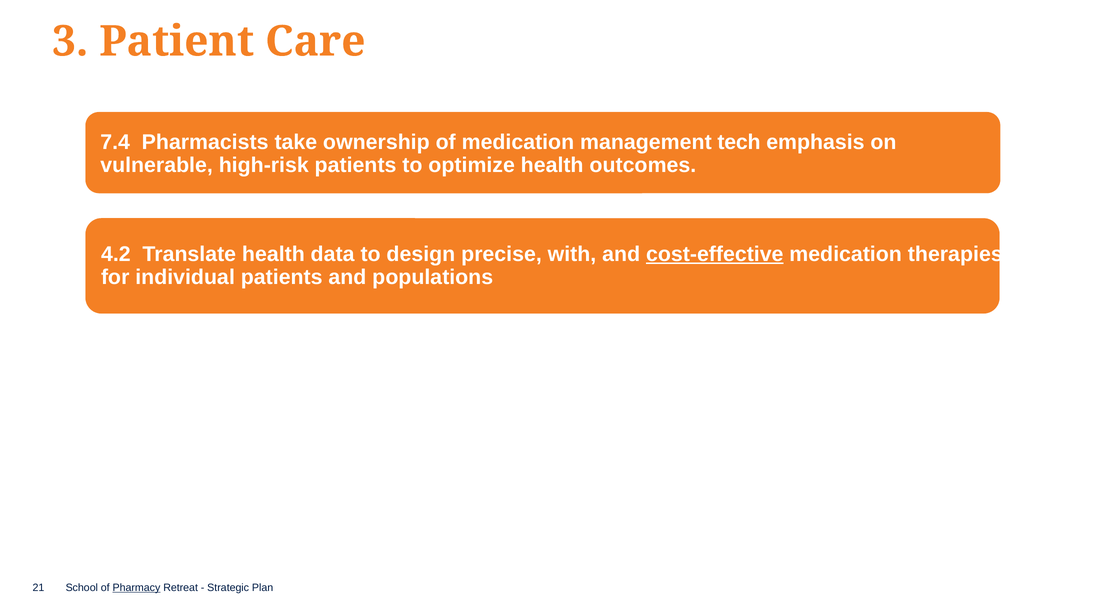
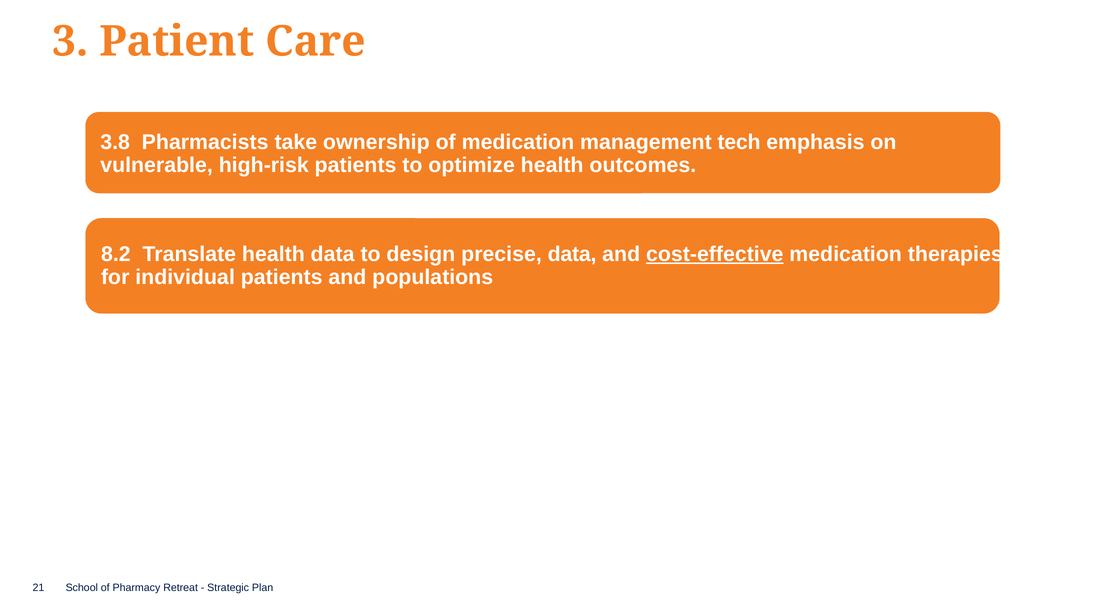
7.4: 7.4 -> 3.8
4.2: 4.2 -> 8.2
precise with: with -> data
Pharmacy underline: present -> none
